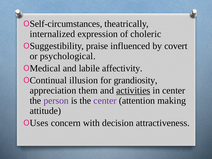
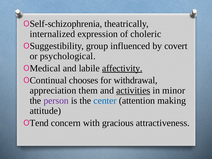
Self-circumstances: Self-circumstances -> Self-schizophrenia
praise: praise -> group
affectivity underline: none -> present
illusion: illusion -> chooses
grandiosity: grandiosity -> withdrawal
in center: center -> minor
center at (105, 101) colour: purple -> blue
Uses: Uses -> Tend
decision: decision -> gracious
